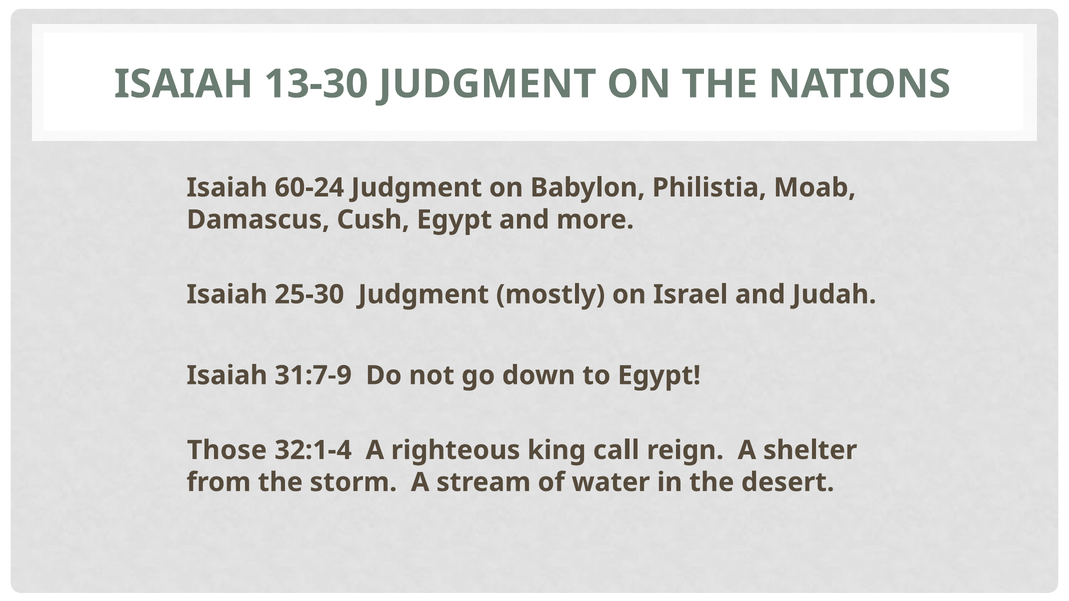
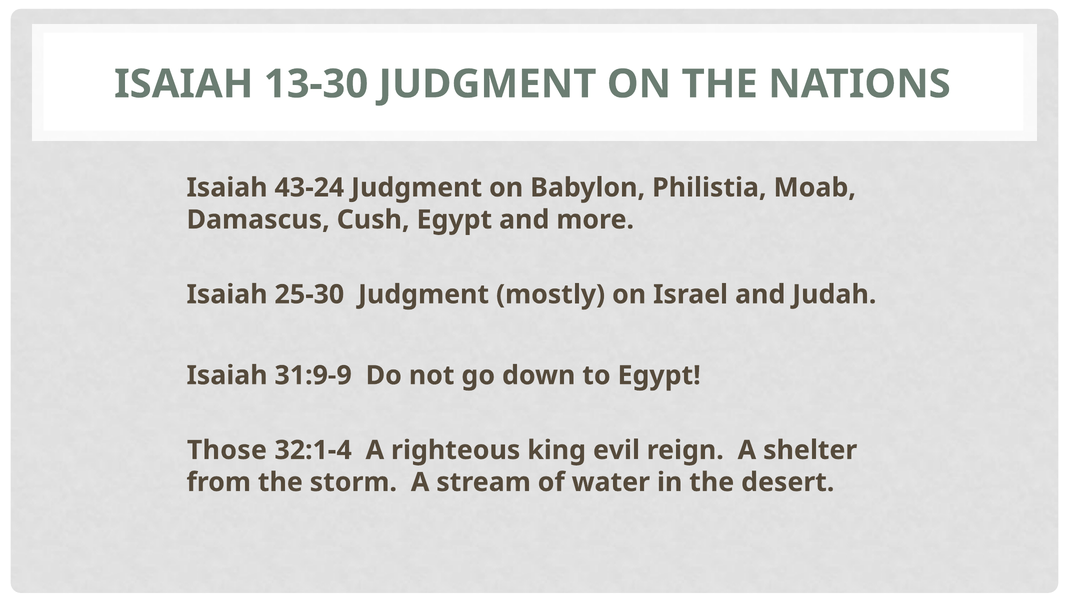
60-24: 60-24 -> 43-24
31:7-9: 31:7-9 -> 31:9-9
call: call -> evil
